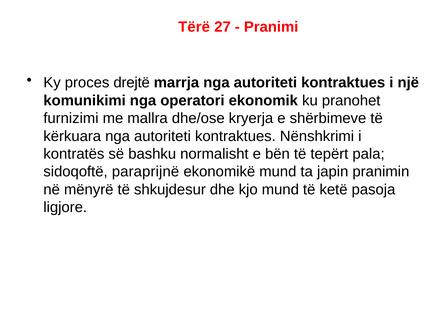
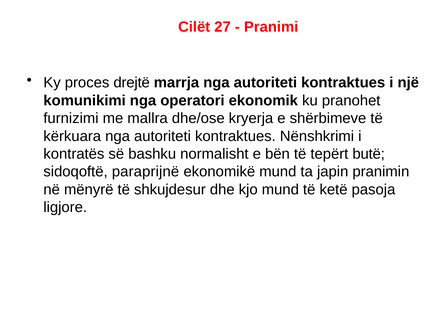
Tërë: Tërë -> Cilët
pala: pala -> butë
